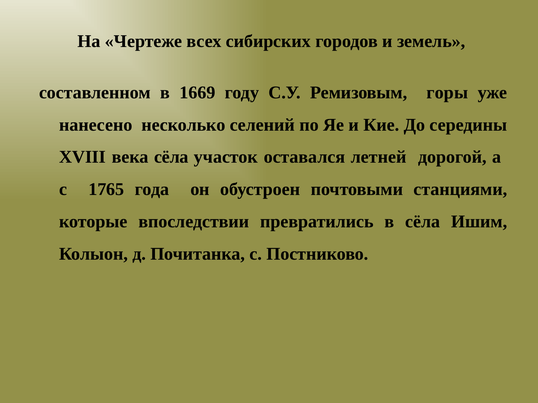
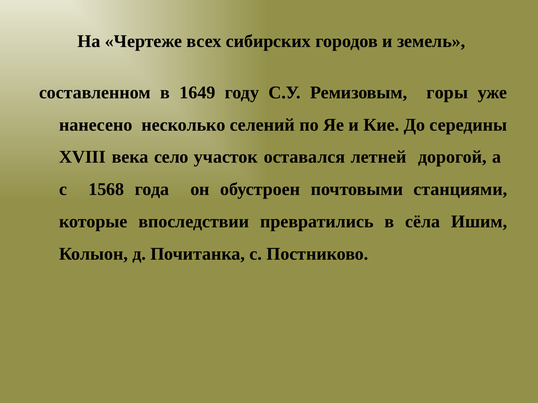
1669: 1669 -> 1649
века сёла: сёла -> село
1765: 1765 -> 1568
